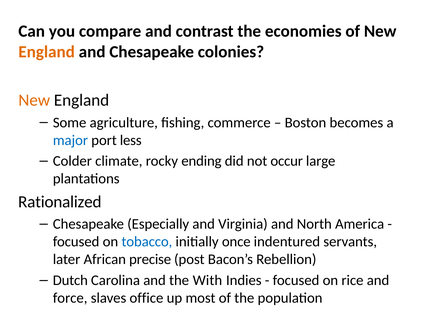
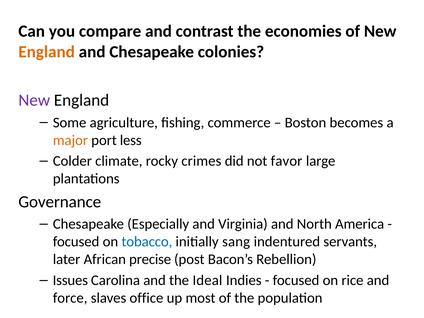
New at (34, 100) colour: orange -> purple
major colour: blue -> orange
ending: ending -> crimes
occur: occur -> favor
Rationalized: Rationalized -> Governance
once: once -> sang
Dutch: Dutch -> Issues
With: With -> Ideal
